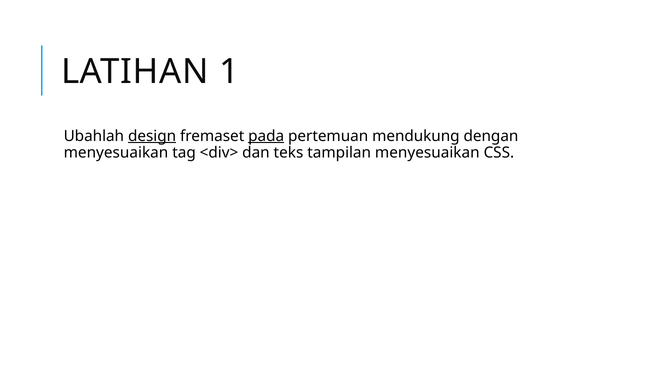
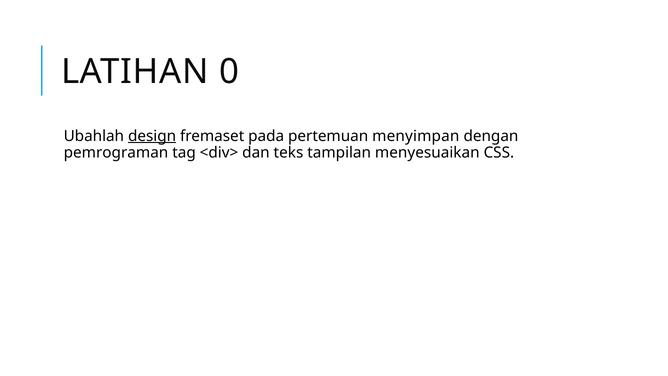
1: 1 -> 0
pada underline: present -> none
mendukung: mendukung -> menyimpan
menyesuaikan at (116, 152): menyesuaikan -> pemrograman
